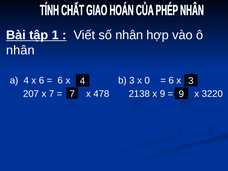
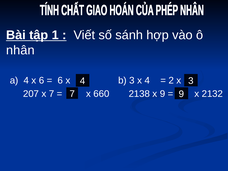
số nhân: nhân -> sánh
x 0: 0 -> 4
6 at (171, 80): 6 -> 2
478: 478 -> 660
3220: 3220 -> 2132
